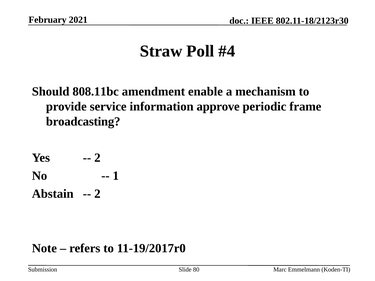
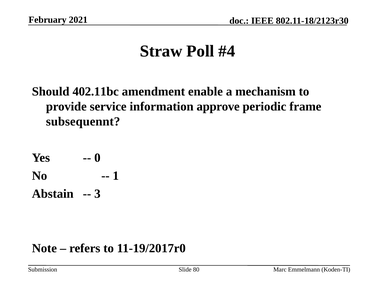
808.11bc: 808.11bc -> 402.11bc
broadcasting: broadcasting -> subsequennt
2 at (97, 158): 2 -> 0
2 at (97, 194): 2 -> 3
